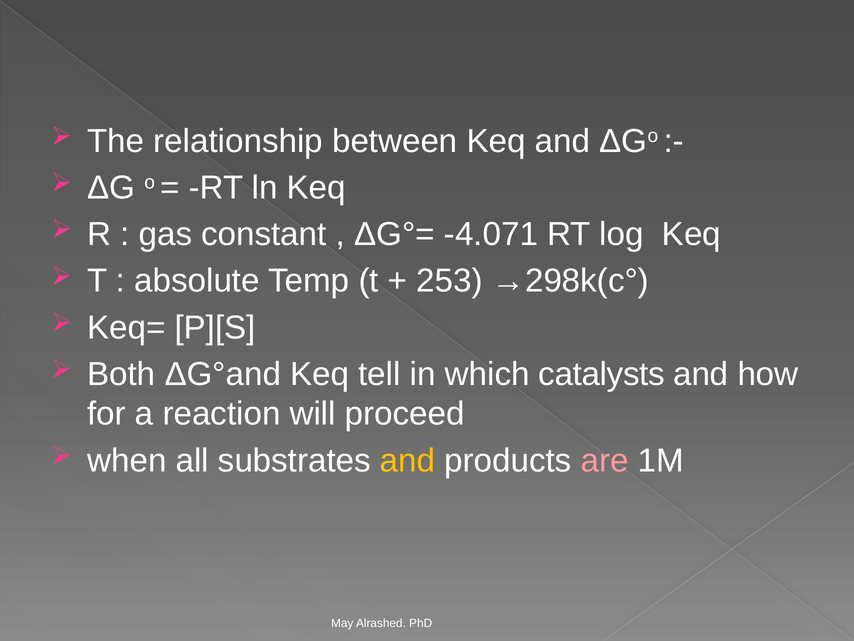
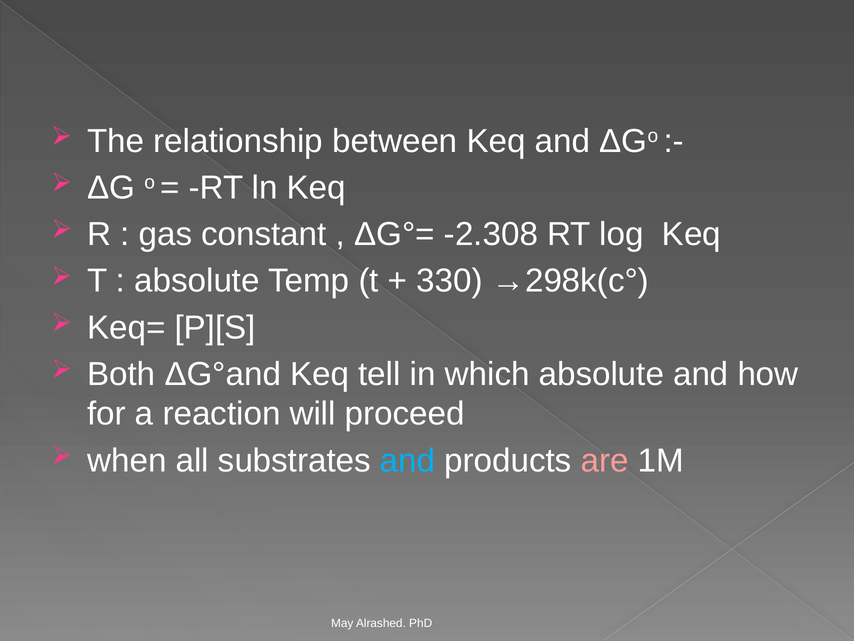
-4.071: -4.071 -> -2.308
253: 253 -> 330
which catalysts: catalysts -> absolute
and at (408, 460) colour: yellow -> light blue
